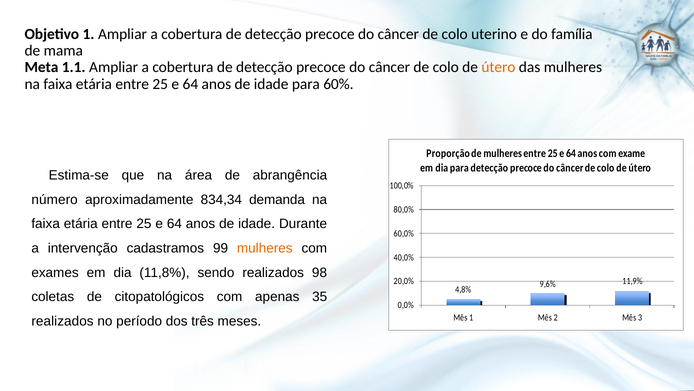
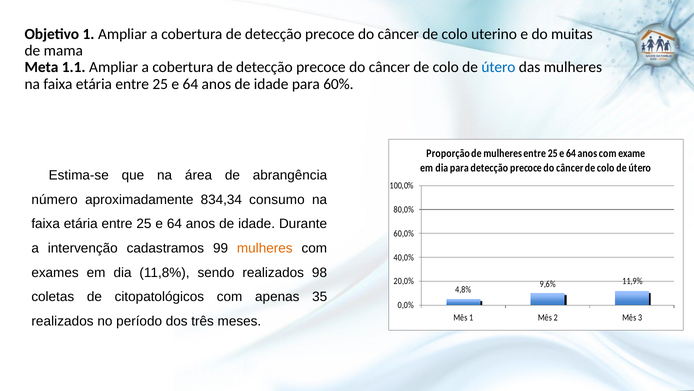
família: família -> muitas
útero at (498, 67) colour: orange -> blue
demanda: demanda -> consumo
